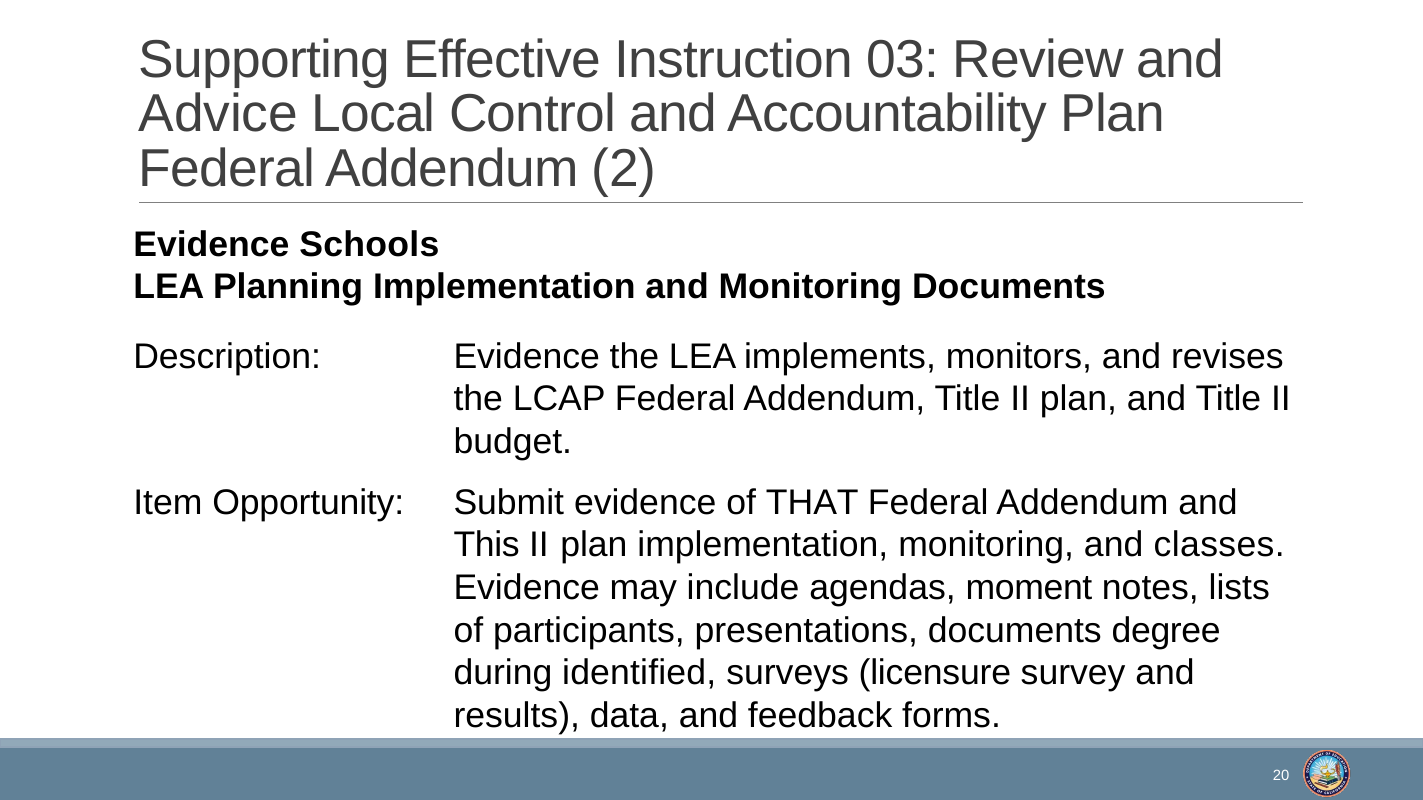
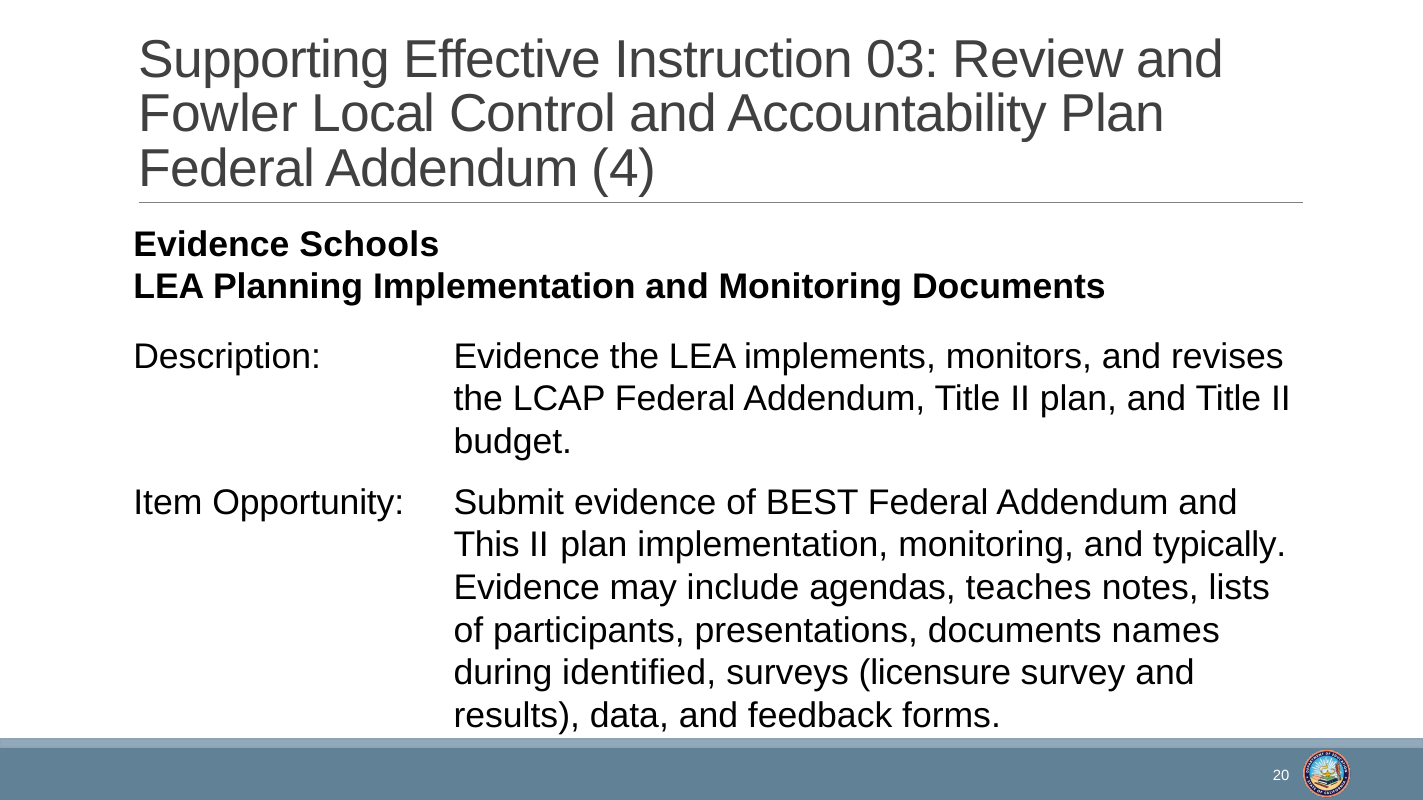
Advice: Advice -> Fowler
2: 2 -> 4
THAT: THAT -> BEST
classes: classes -> typically
moment: moment -> teaches
degree: degree -> names
